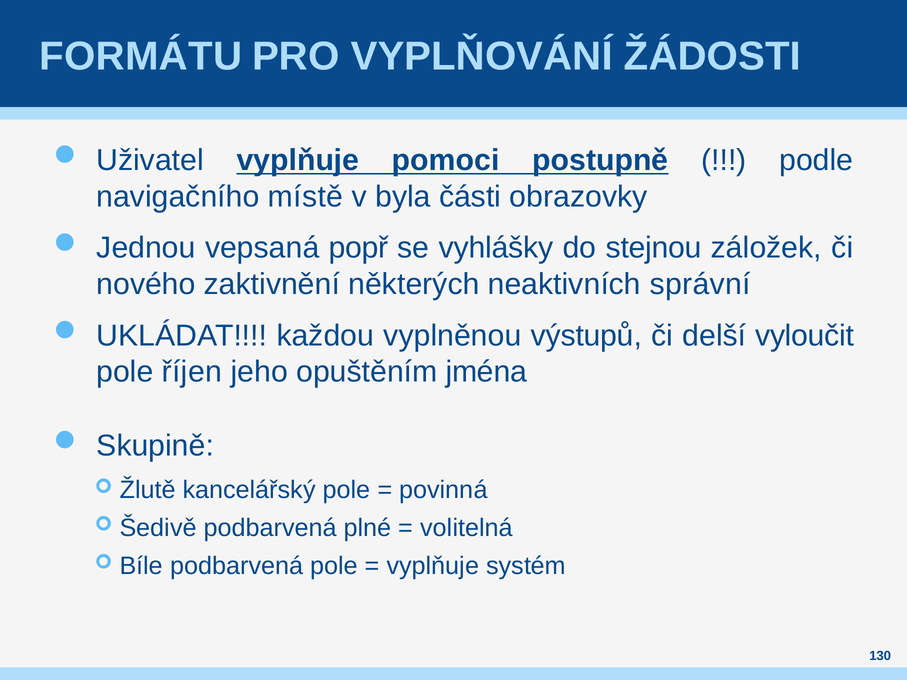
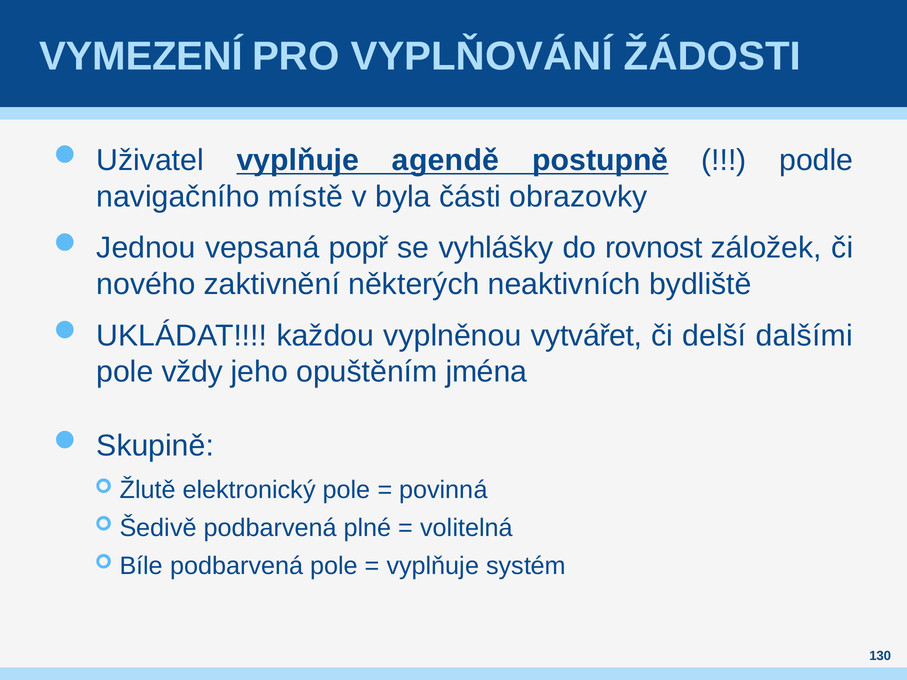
FORMÁTU: FORMÁTU -> VYMEZENÍ
pomoci: pomoci -> agendě
stejnou: stejnou -> rovnost
správní: správní -> bydliště
výstupů: výstupů -> vytvářet
vyloučit: vyloučit -> dalšími
říjen: říjen -> vždy
kancelářský: kancelářský -> elektronický
